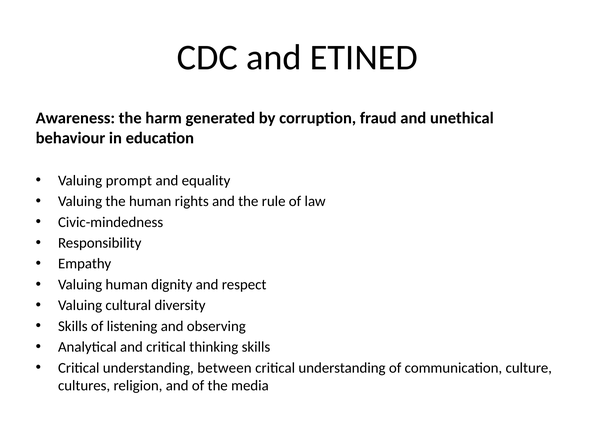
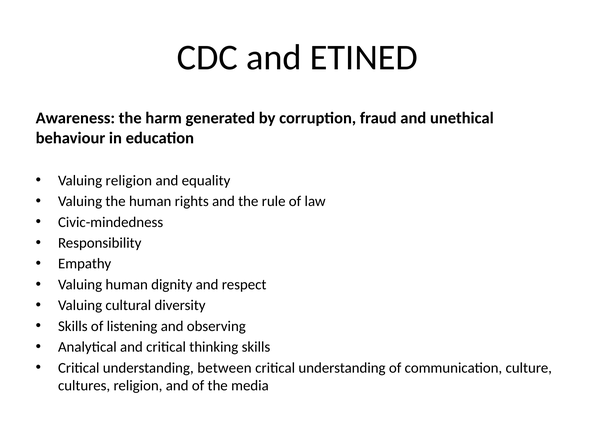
Valuing prompt: prompt -> religion
